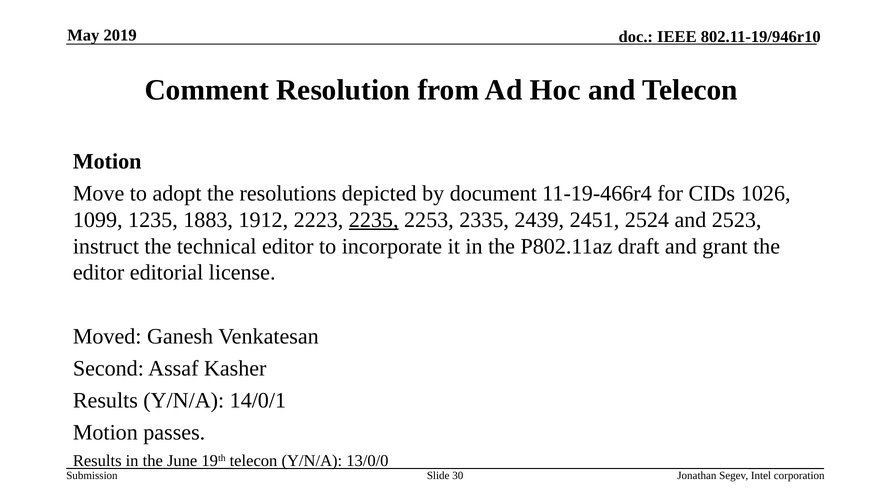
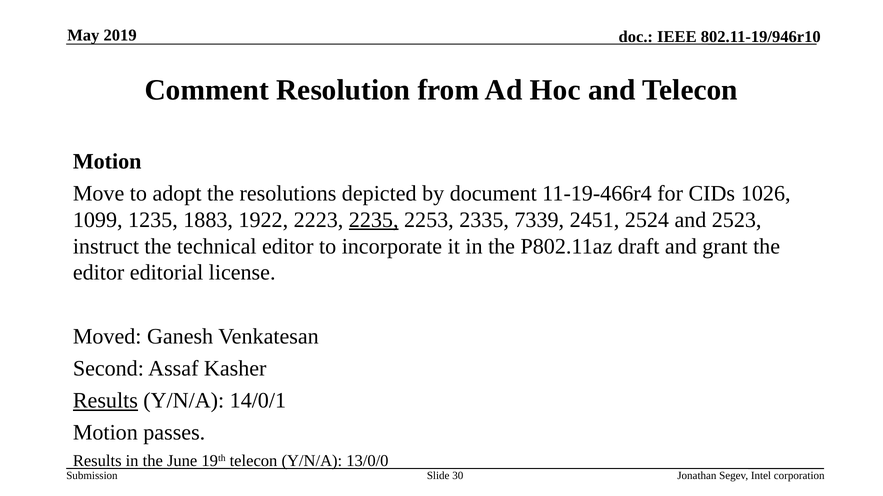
1912: 1912 -> 1922
2439: 2439 -> 7339
Results at (105, 401) underline: none -> present
